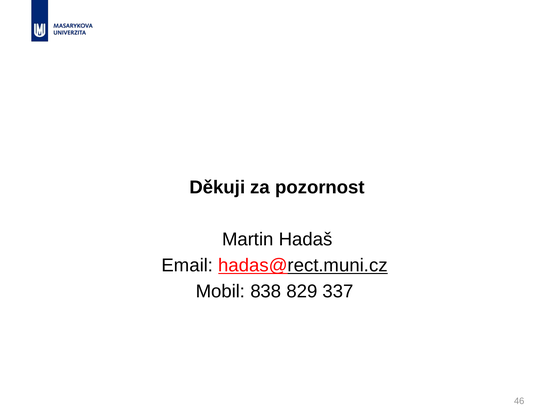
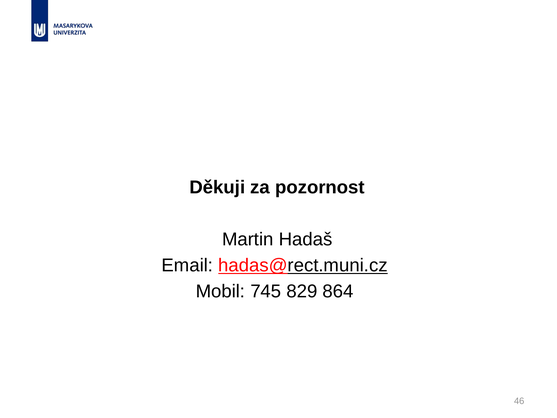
838: 838 -> 745
337: 337 -> 864
